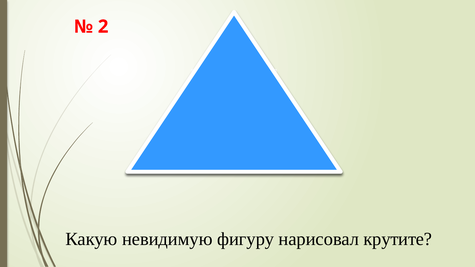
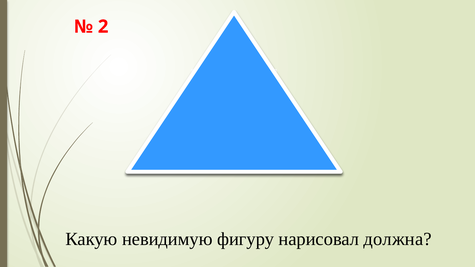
крутите: крутите -> должна
